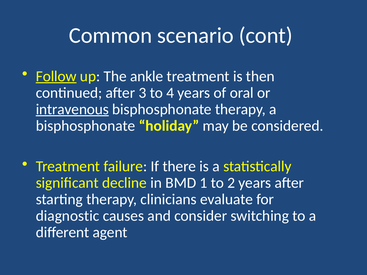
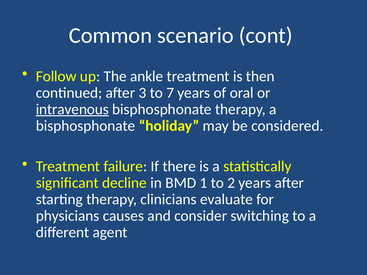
Follow underline: present -> none
4: 4 -> 7
diagnostic: diagnostic -> physicians
